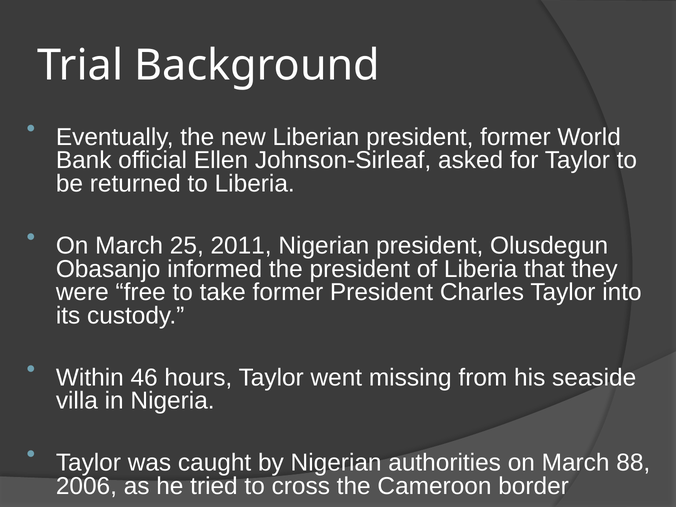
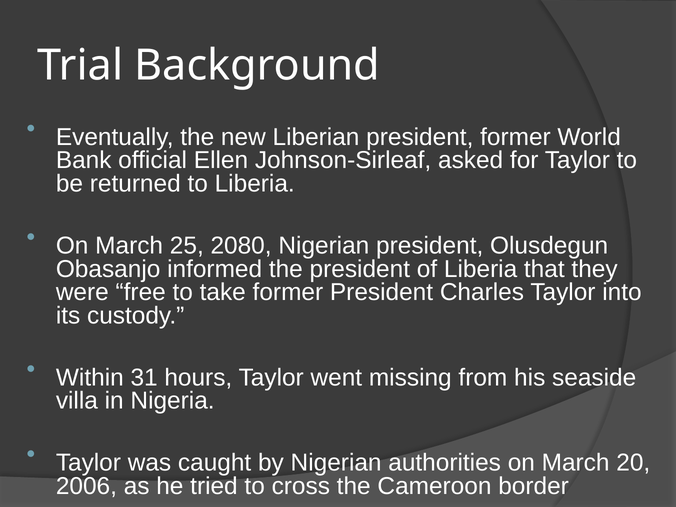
2011: 2011 -> 2080
46: 46 -> 31
88: 88 -> 20
